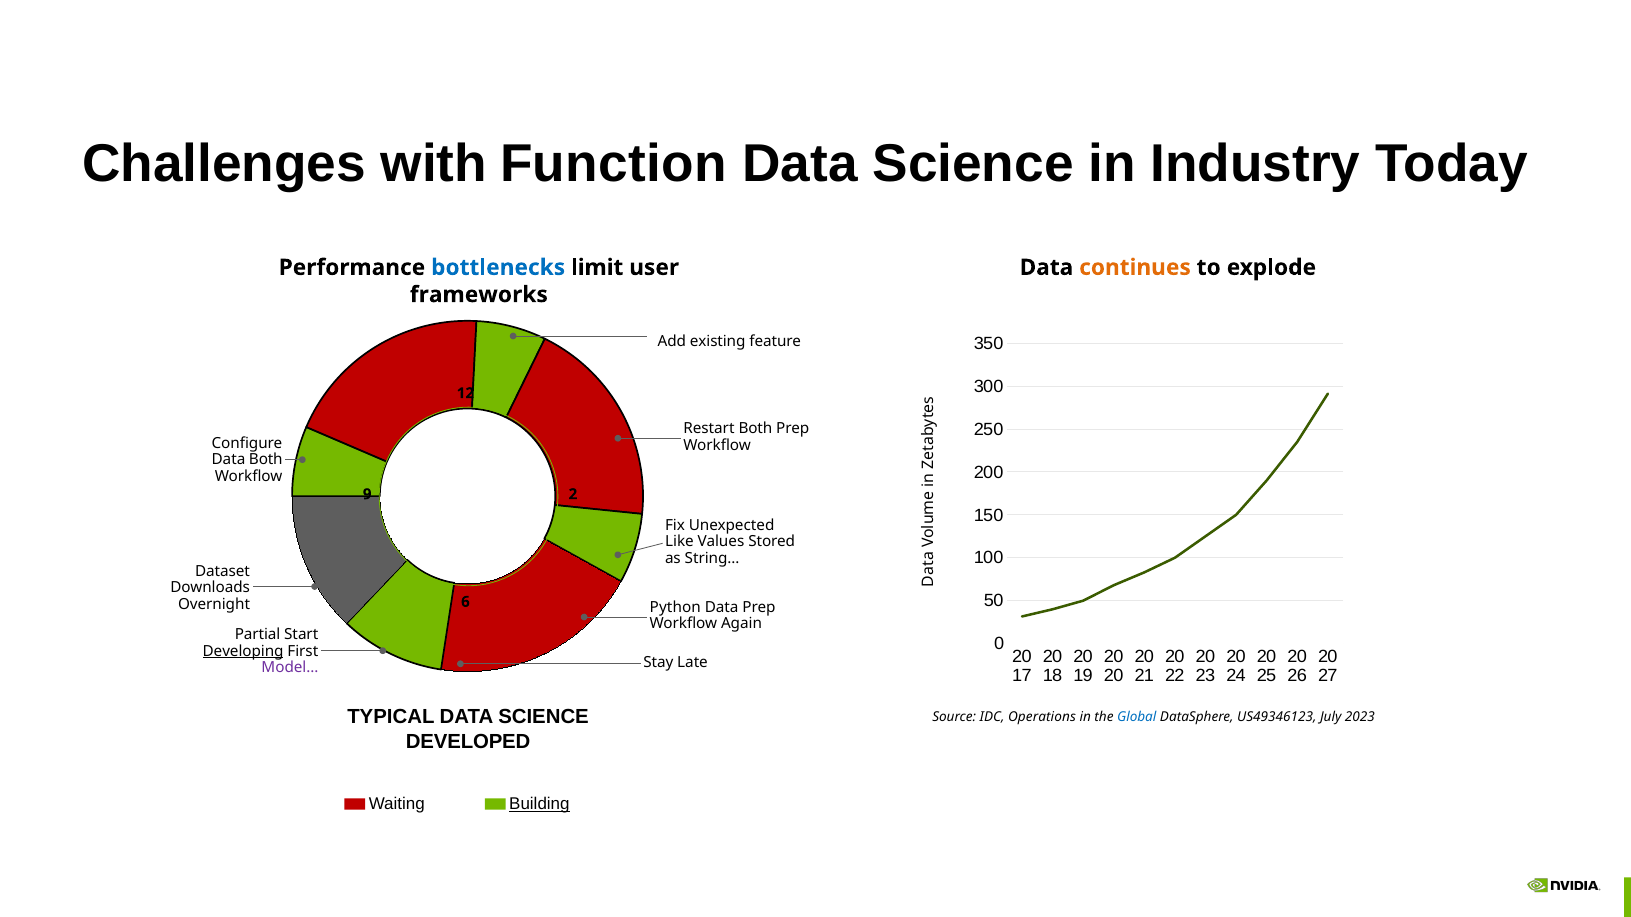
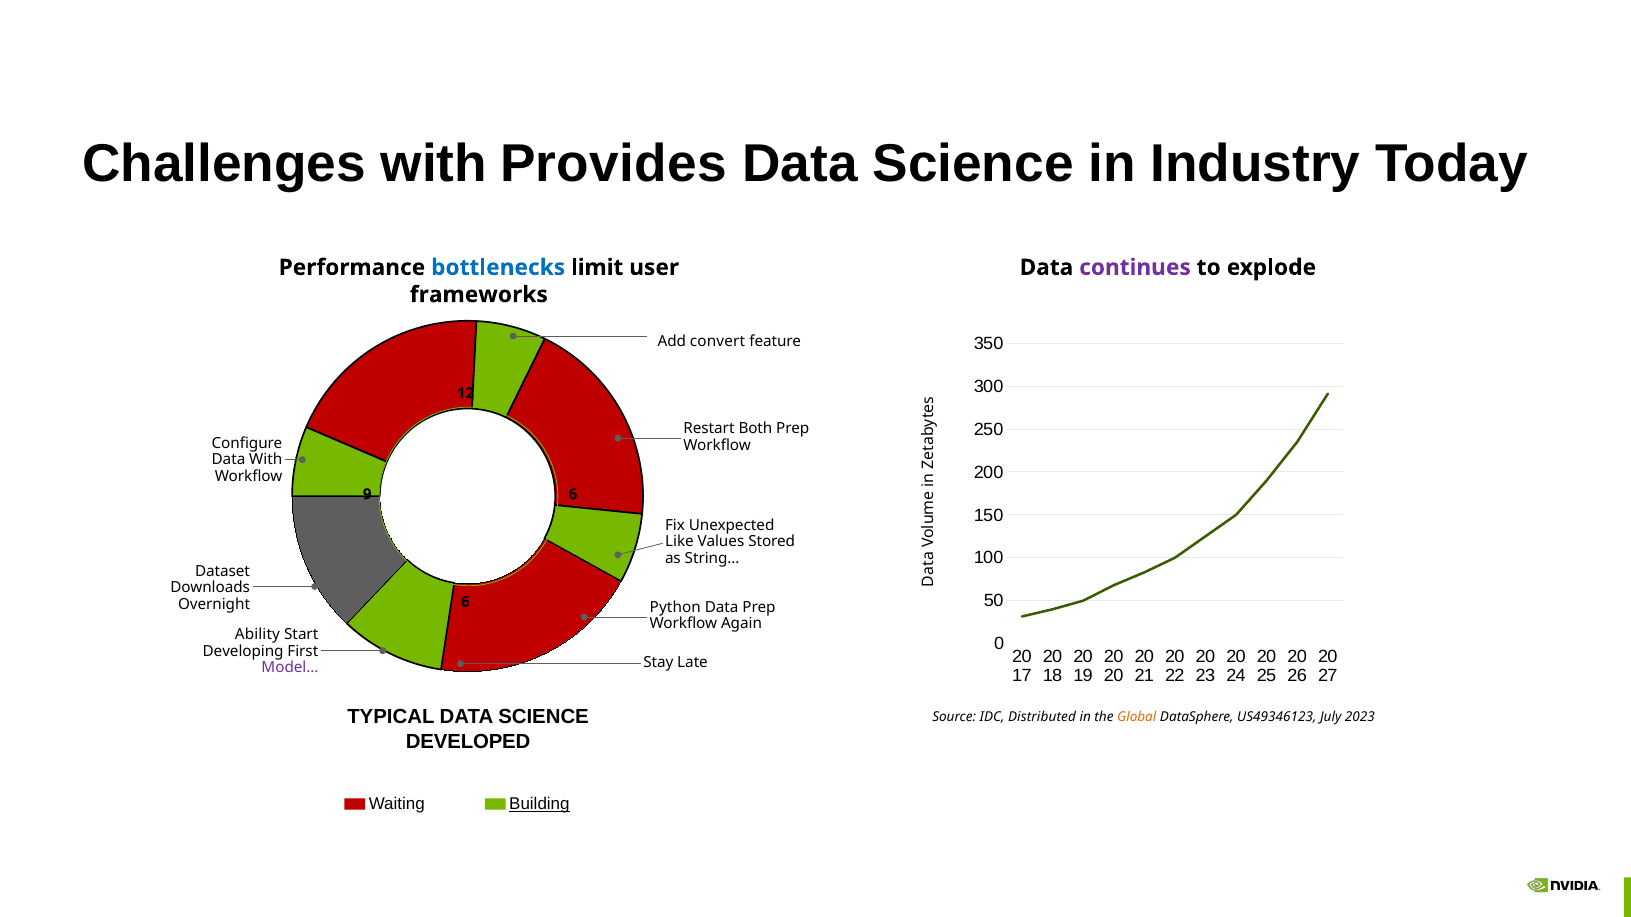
Function: Function -> Provides
continues colour: orange -> purple
existing: existing -> convert
Data Both: Both -> With
2 at (573, 494): 2 -> 6
Partial: Partial -> Ability
Developing underline: present -> none
Operations: Operations -> Distributed
Global colour: blue -> orange
